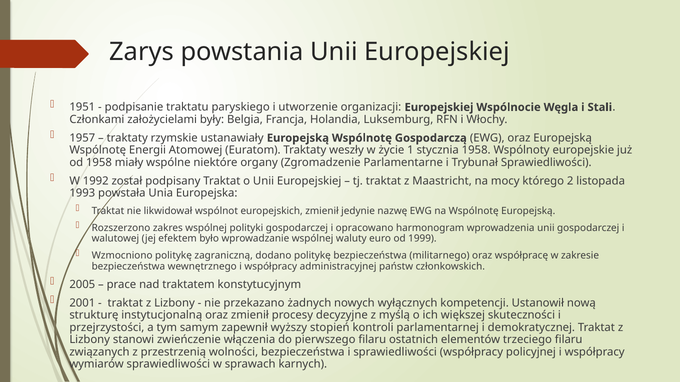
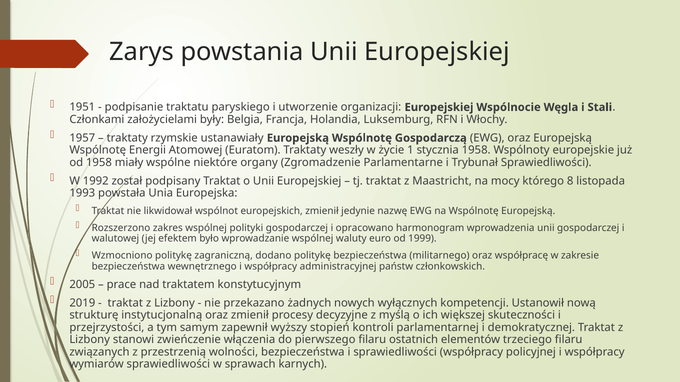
2: 2 -> 8
2001: 2001 -> 2019
